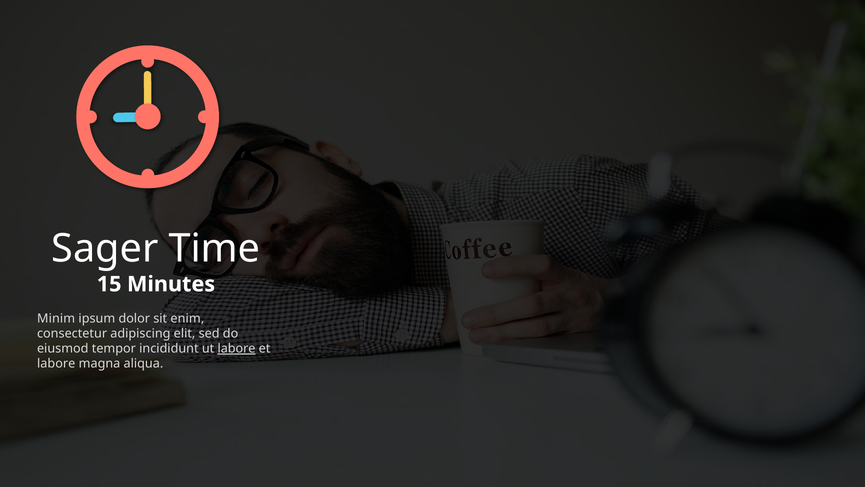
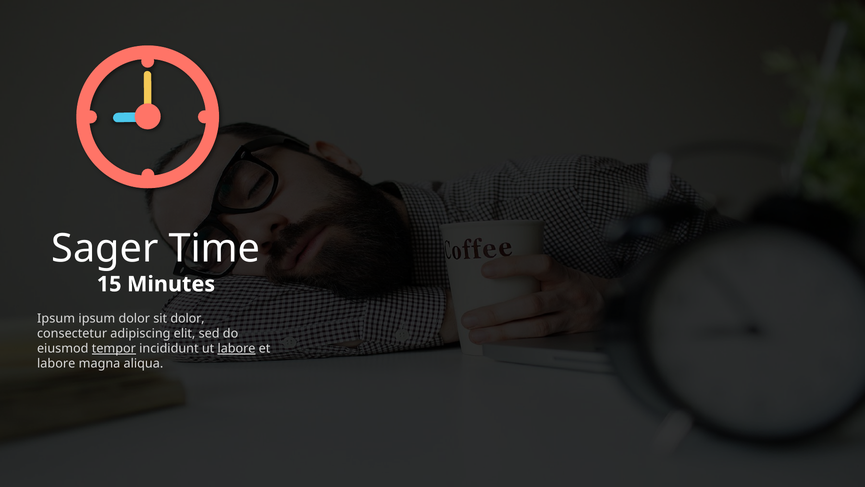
Minim at (56, 318): Minim -> Ipsum
sit enim: enim -> dolor
tempor underline: none -> present
